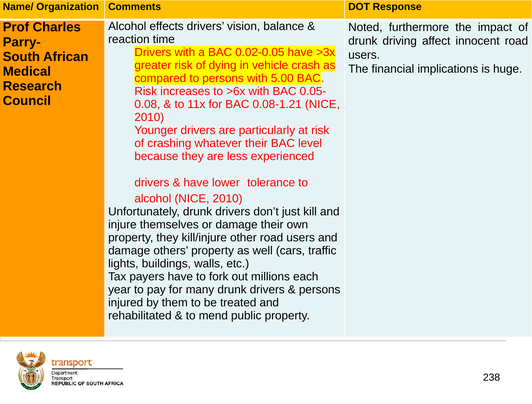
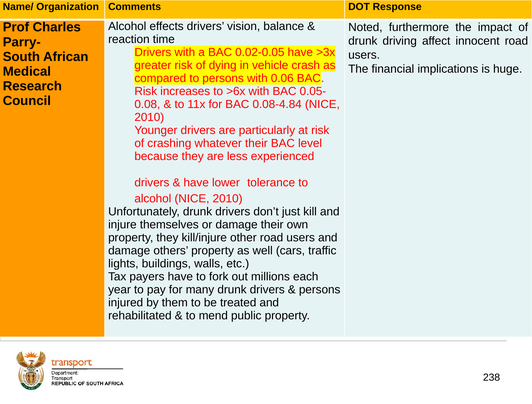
5.00: 5.00 -> 0.06
0.08-1.21: 0.08-1.21 -> 0.08-4.84
